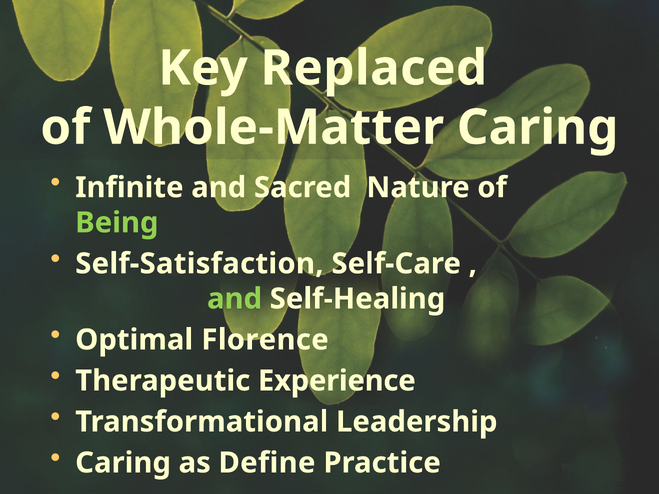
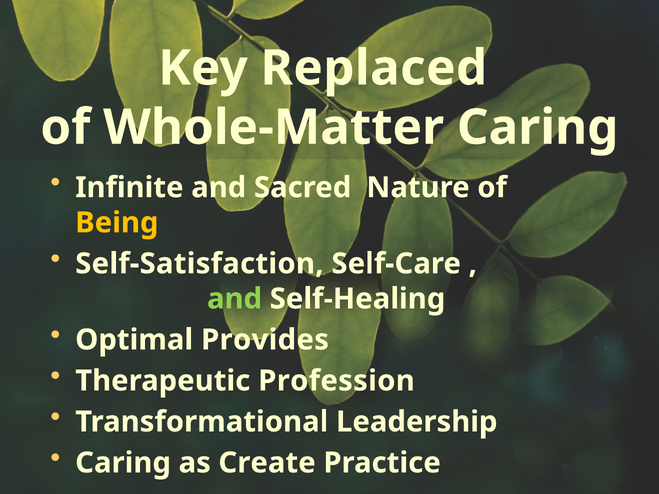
Being colour: light green -> yellow
Florence: Florence -> Provides
Experience: Experience -> Profession
Define: Define -> Create
